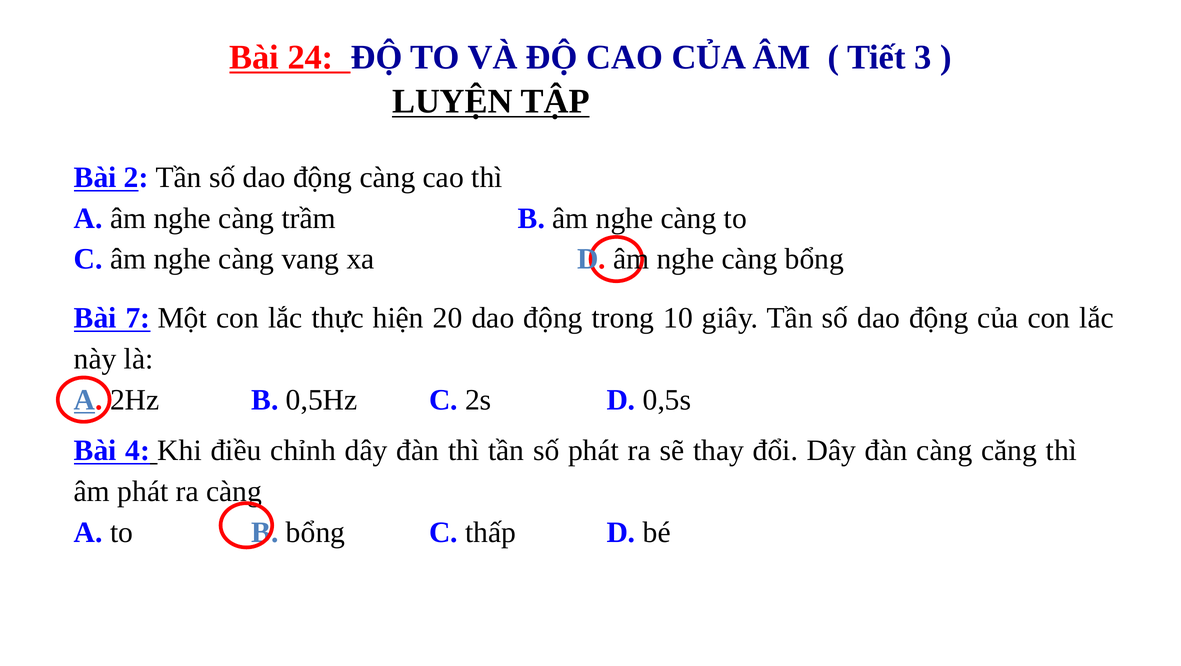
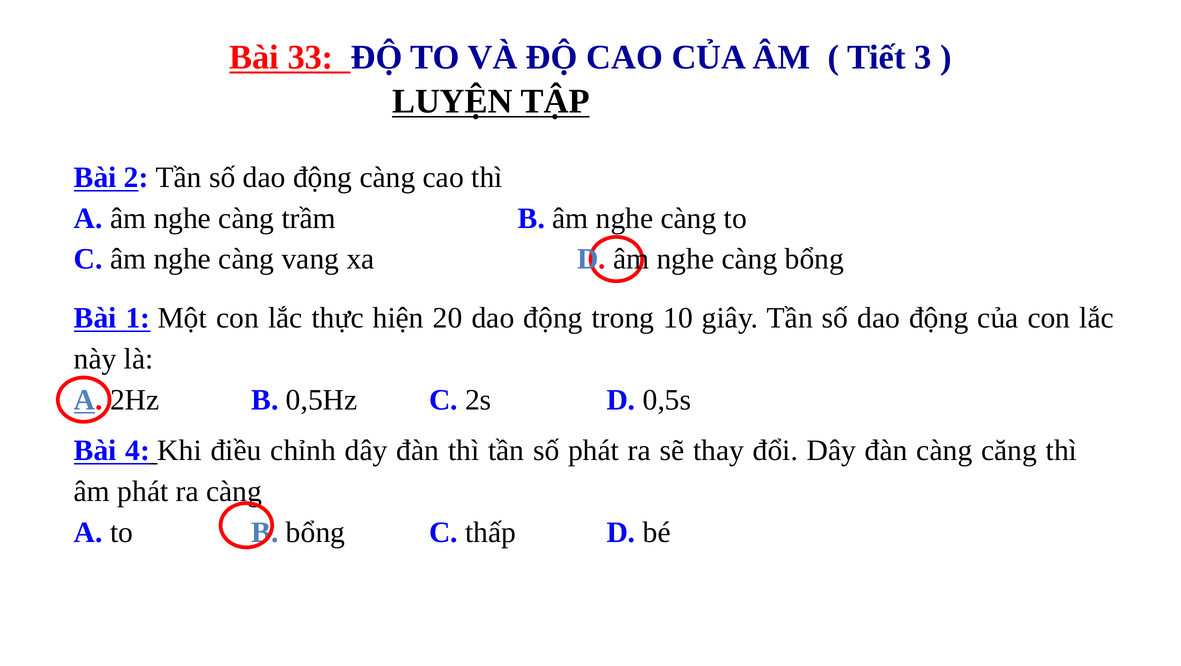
24: 24 -> 33
7: 7 -> 1
